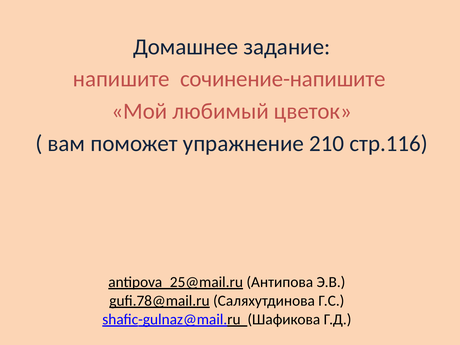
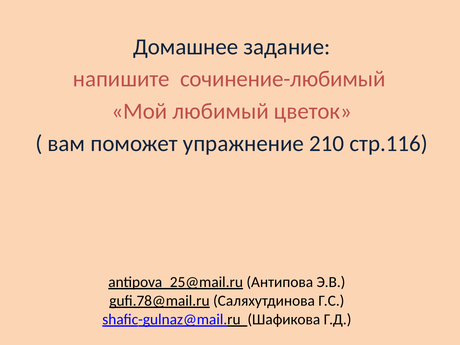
сочинение-напишите: сочинение-напишите -> сочинение-любимый
